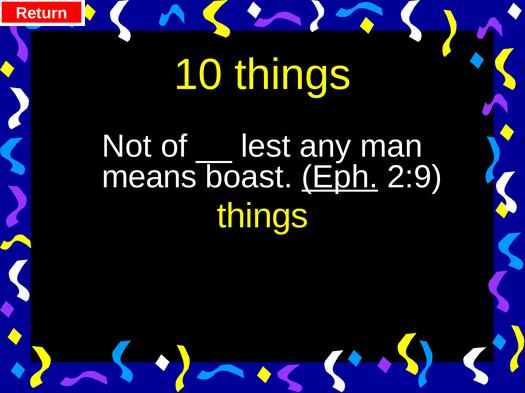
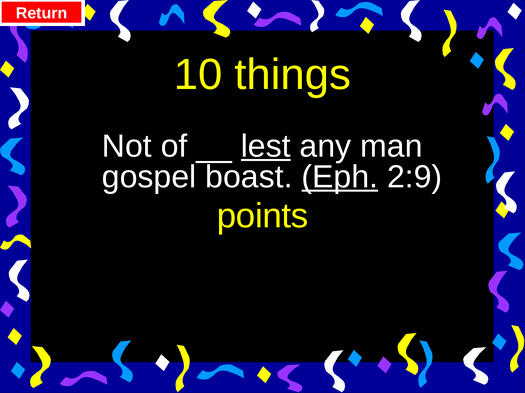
lest underline: none -> present
means: means -> gospel
things at (263, 216): things -> points
